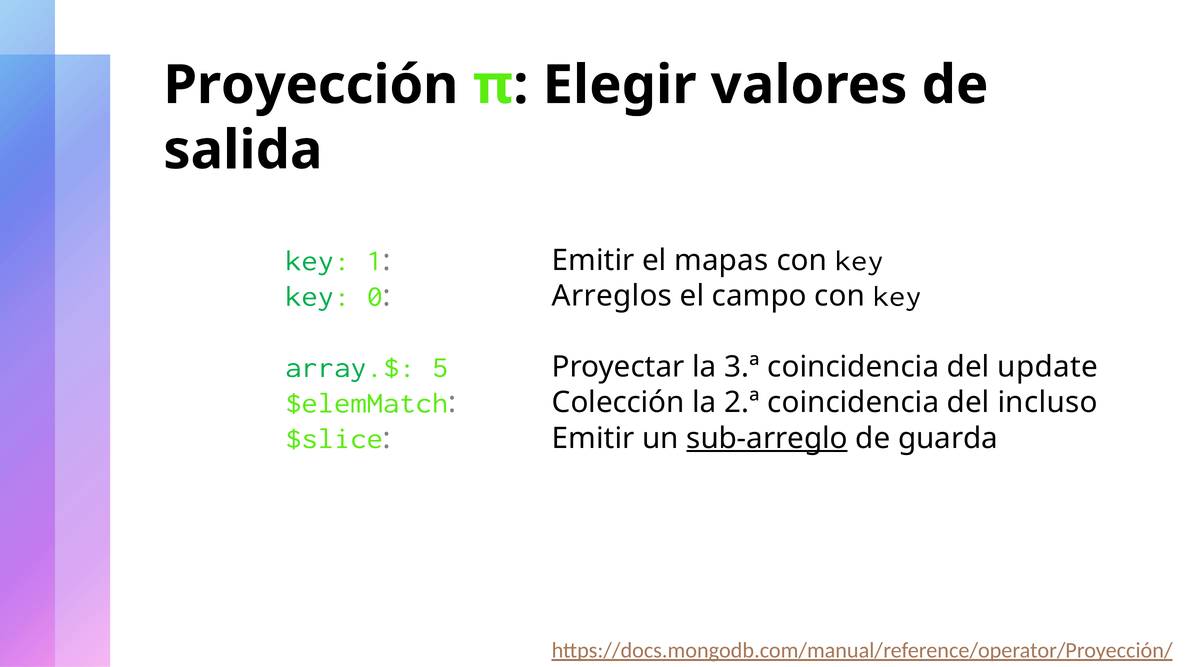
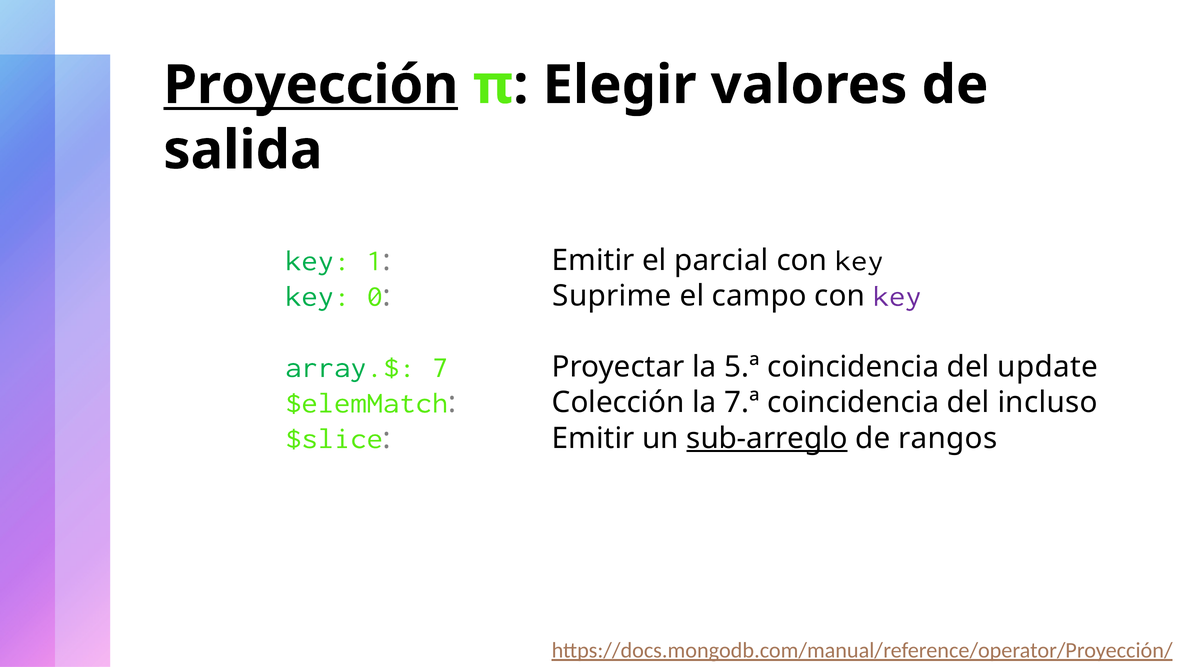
Proyección underline: none -> present
mapas: mapas -> parcial
Arreglos: Arreglos -> Suprime
key at (897, 296) colour: black -> purple
5: 5 -> 7
3.ª: 3.ª -> 5.ª
2.ª: 2.ª -> 7.ª
guarda: guarda -> rangos
